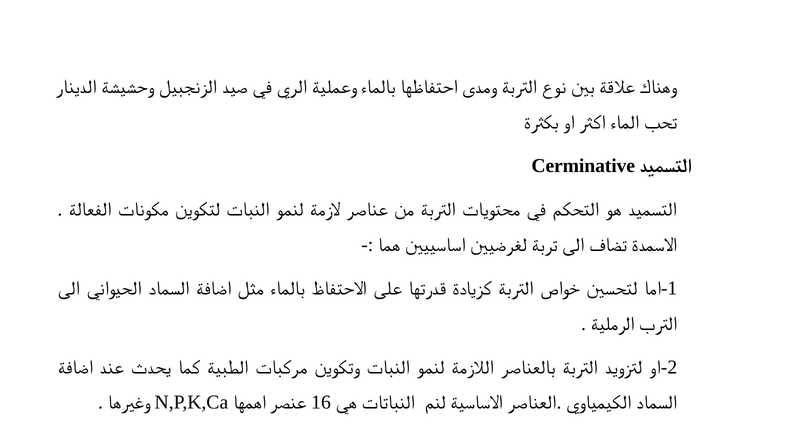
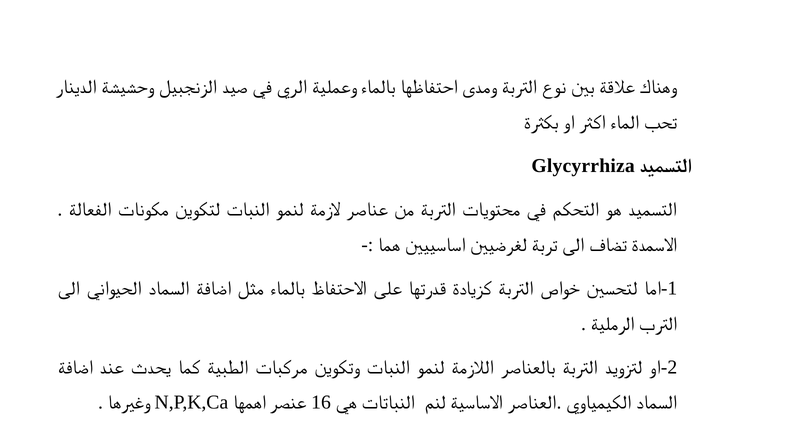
Cerminative: Cerminative -> Glycyrrhiza
